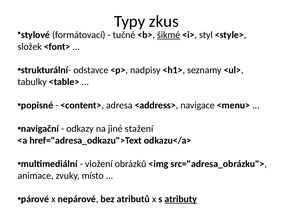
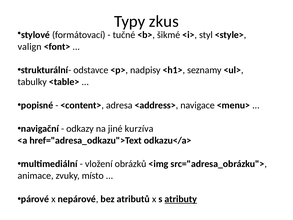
šikmé underline: present -> none
složek: složek -> valign
stažení: stažení -> kurzíva
